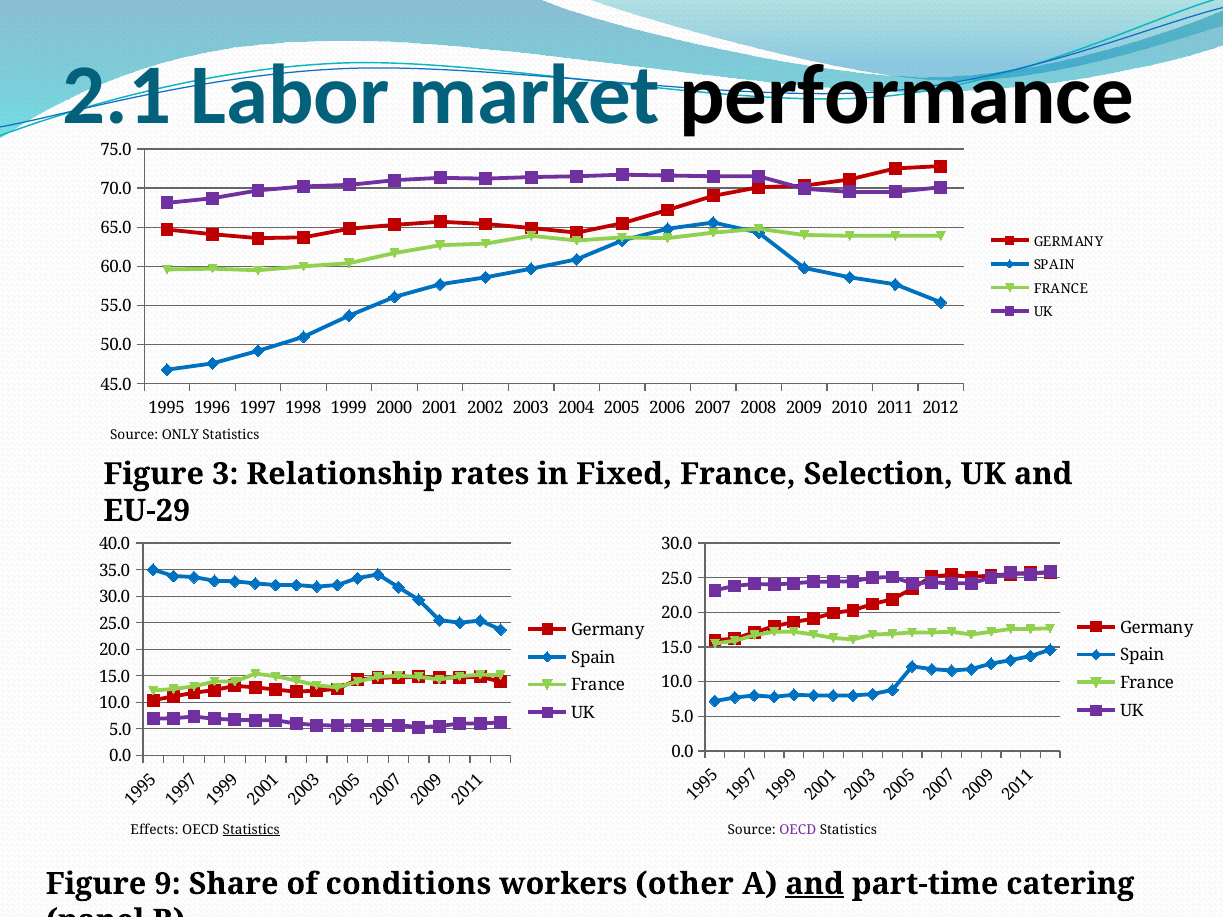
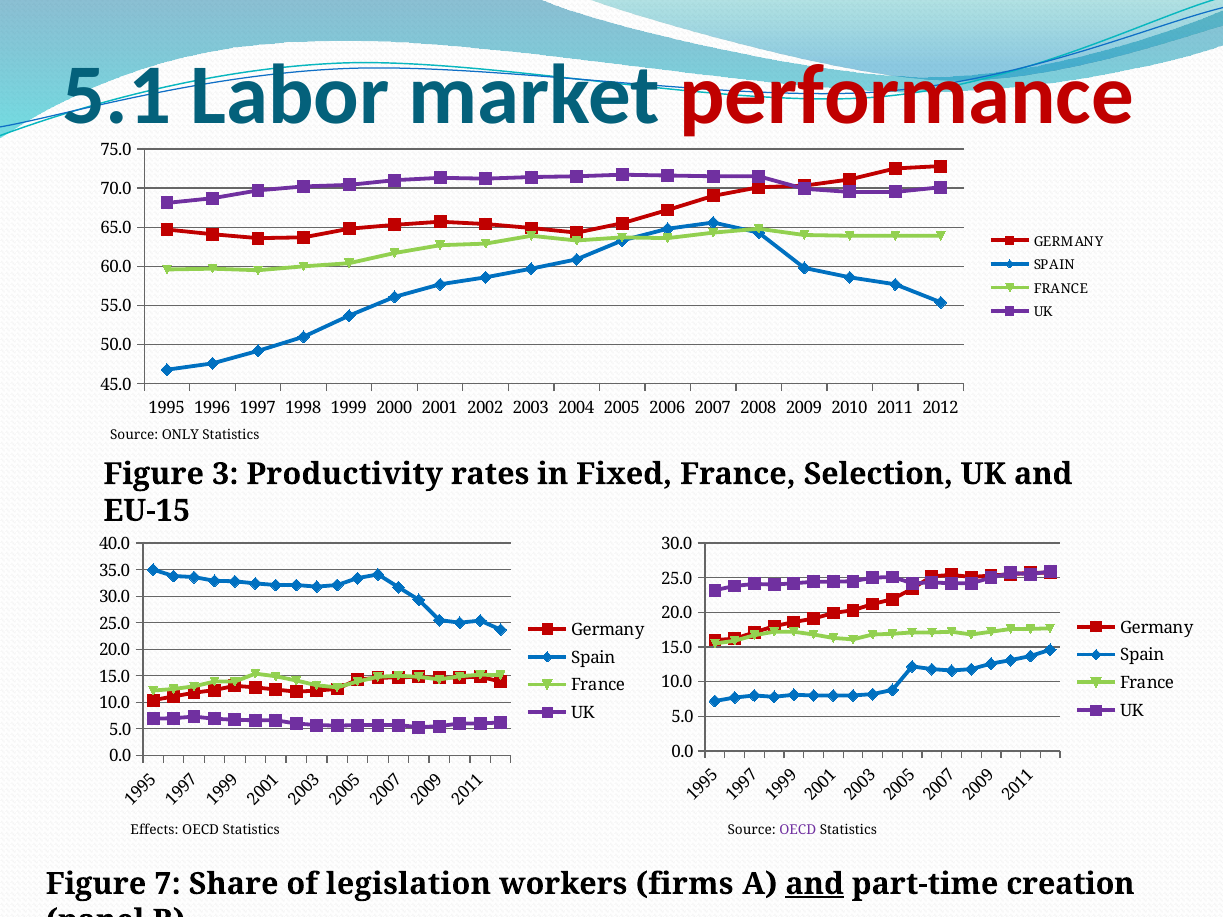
2.1: 2.1 -> 5.1
performance colour: black -> red
Relationship: Relationship -> Productivity
EU-29: EU-29 -> EU-15
Statistics at (251, 830) underline: present -> none
Figure 9: 9 -> 7
conditions: conditions -> legislation
other: other -> firms
catering: catering -> creation
